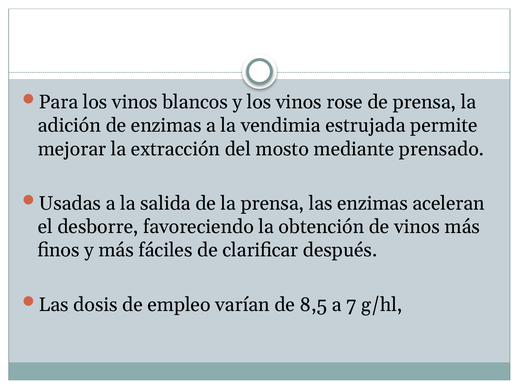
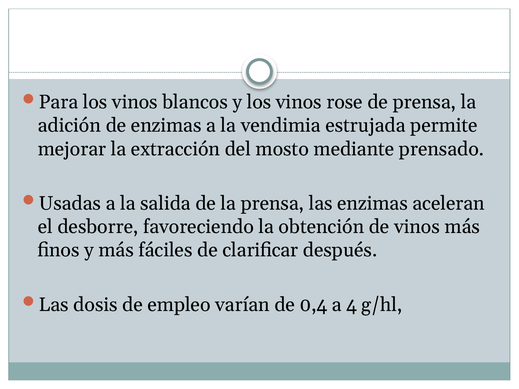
8,5: 8,5 -> 0,4
7: 7 -> 4
